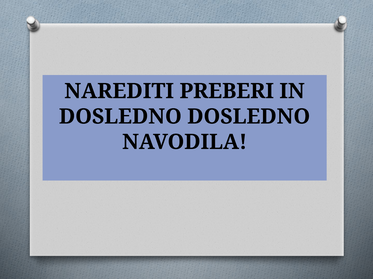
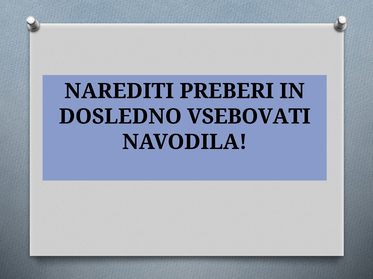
DOSLEDNO DOSLEDNO: DOSLEDNO -> VSEBOVATI
